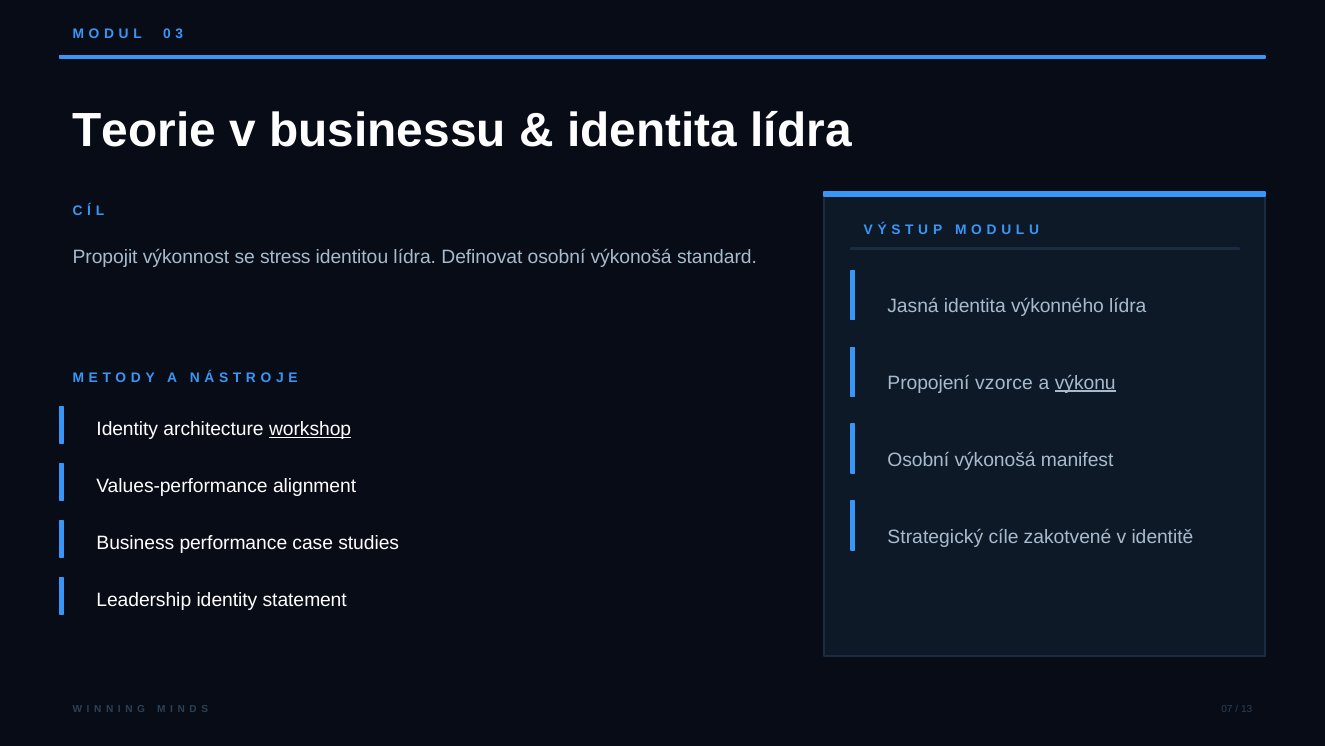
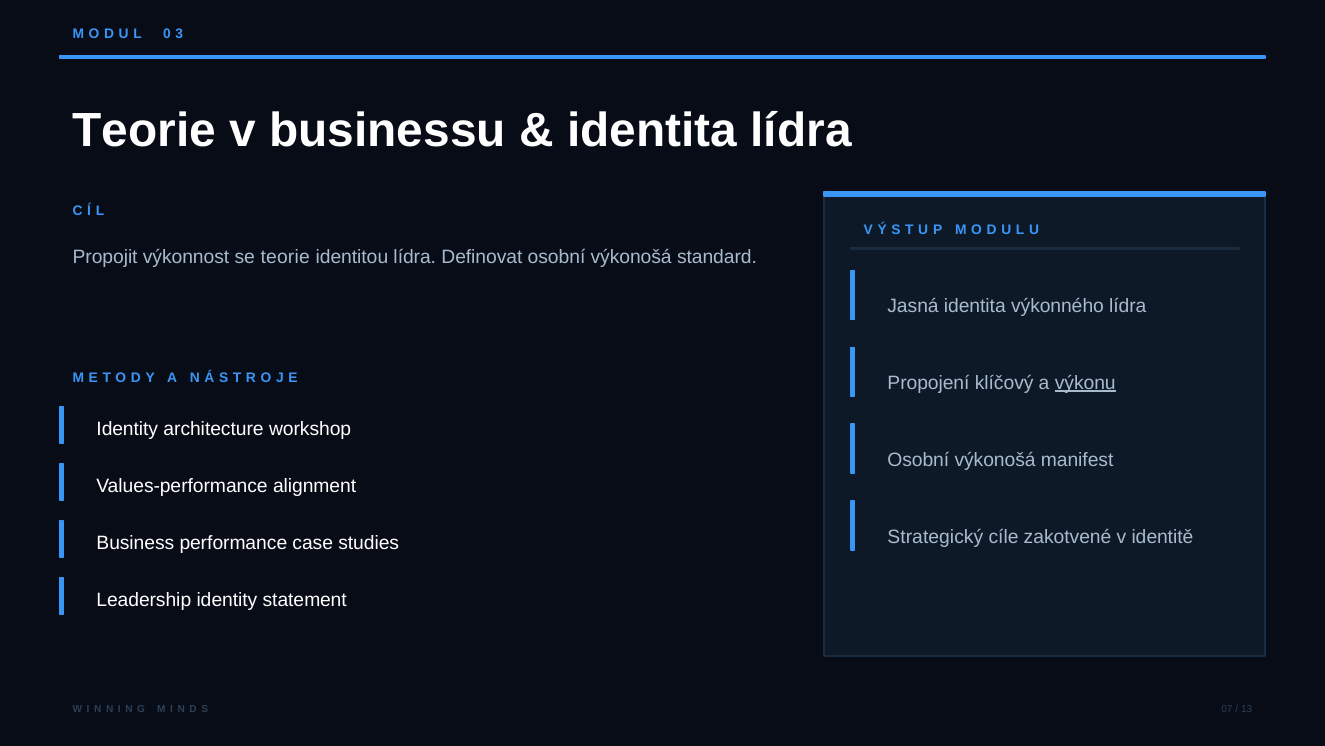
se stress: stress -> teorie
vzorce: vzorce -> klíčový
workshop underline: present -> none
